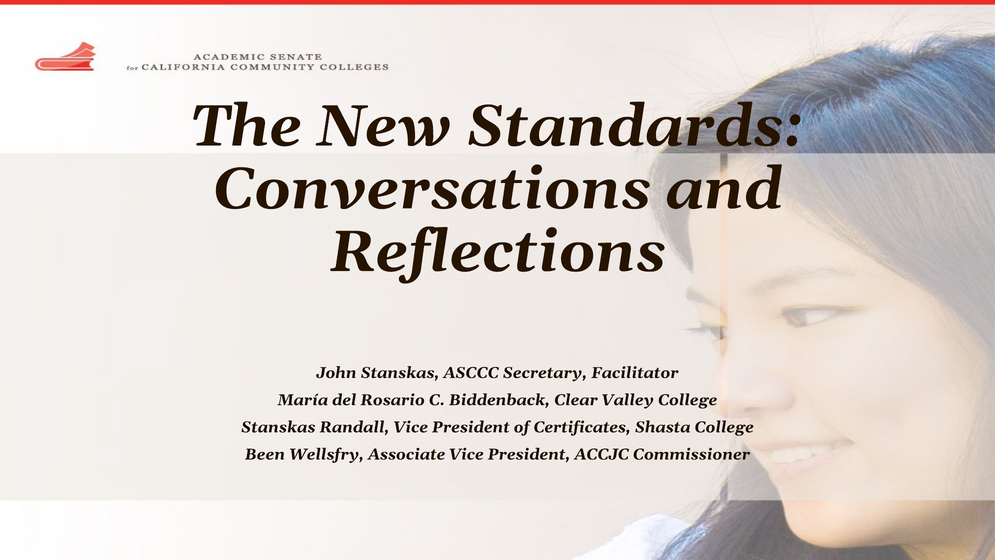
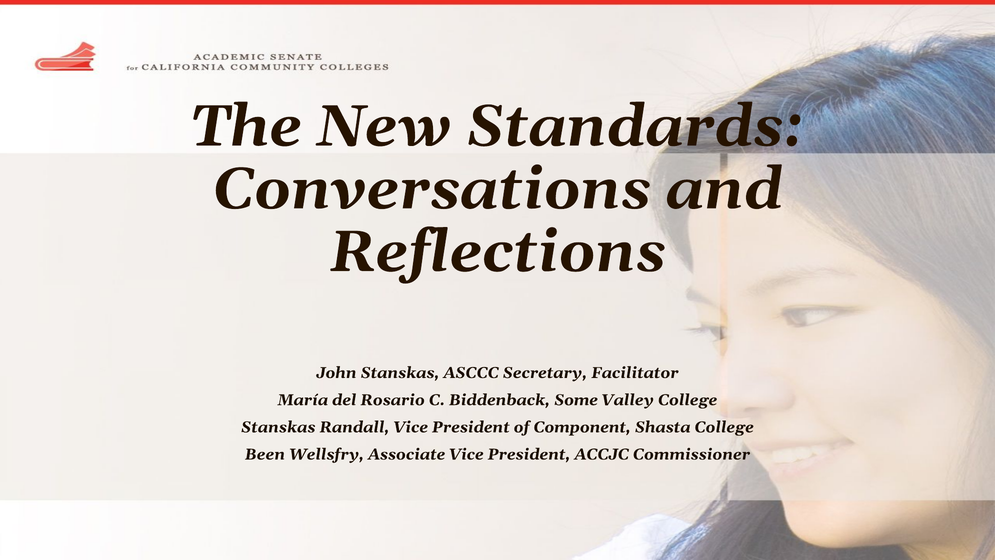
Clear: Clear -> Some
Certificates: Certificates -> Component
